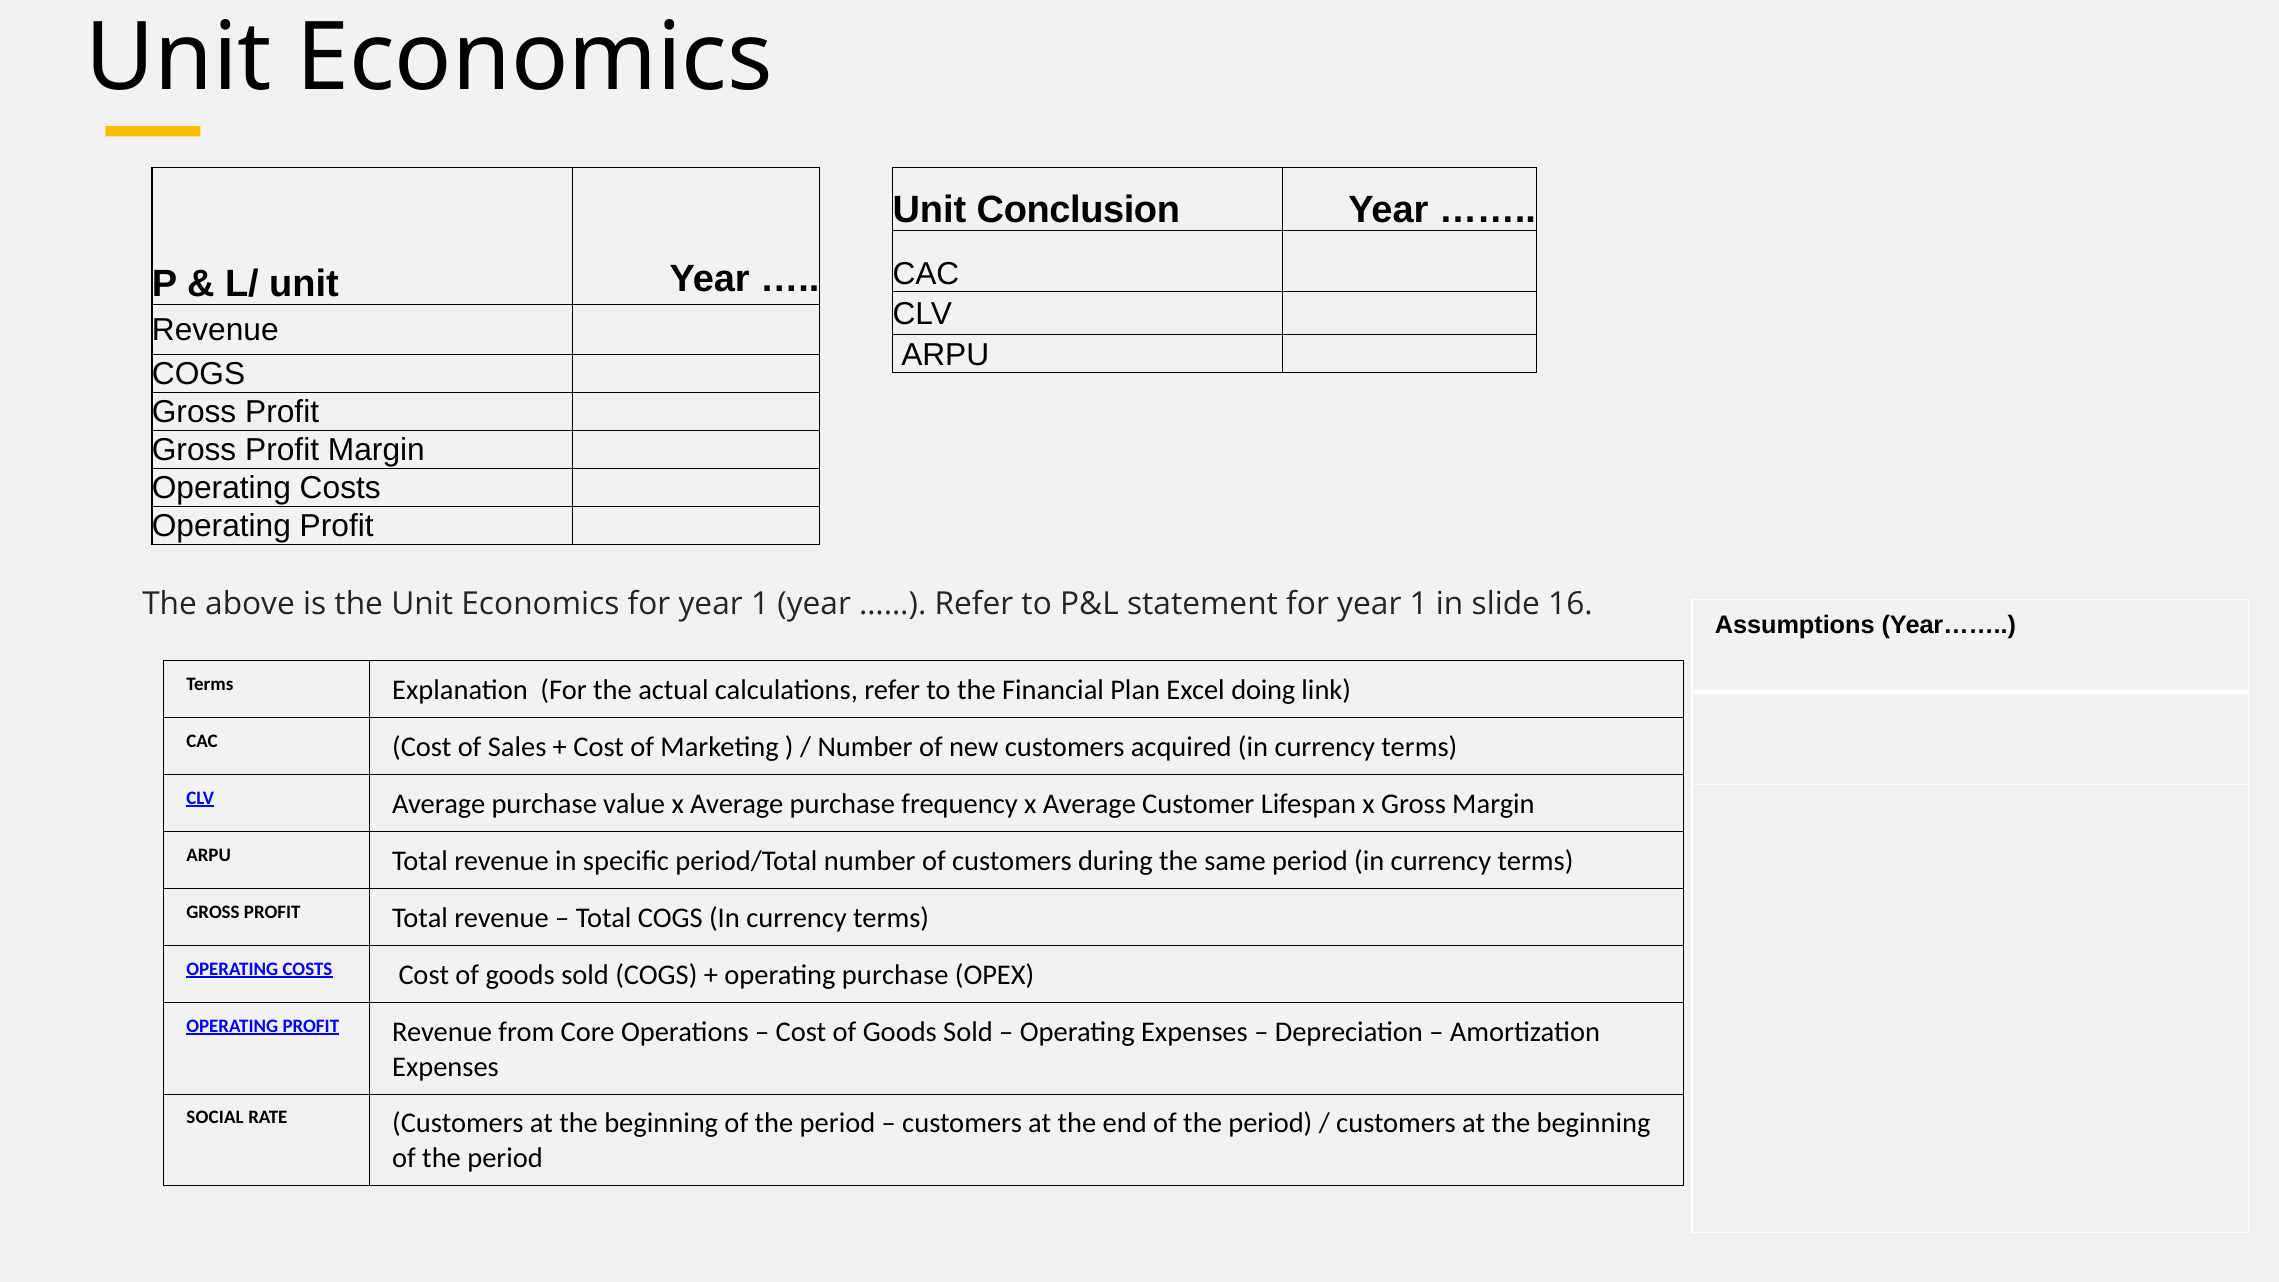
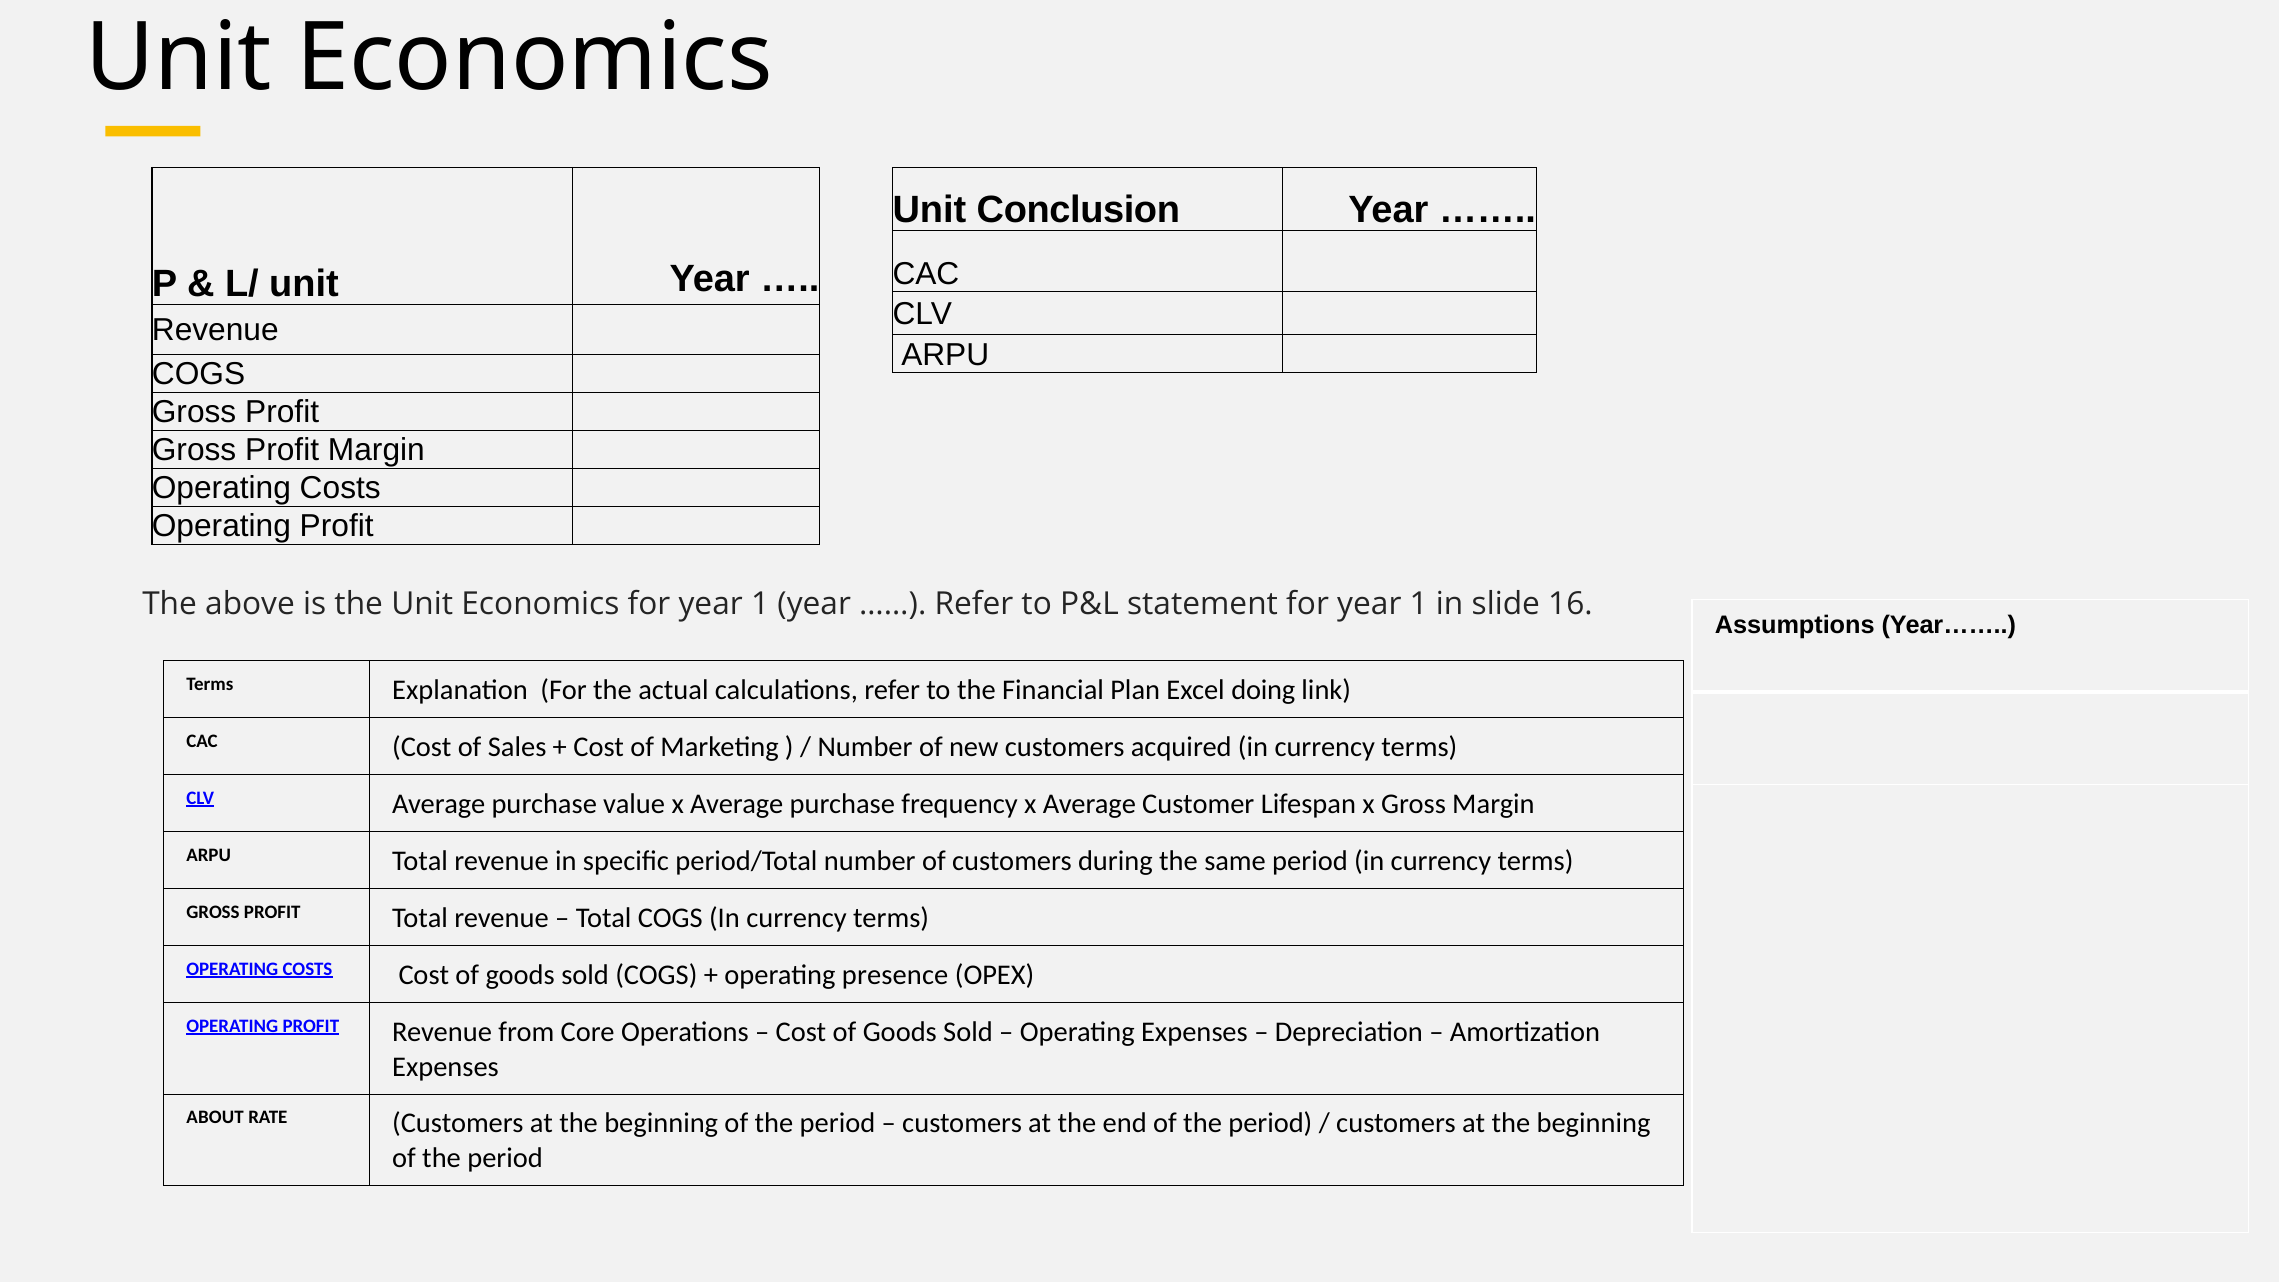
operating purchase: purchase -> presence
SOCIAL: SOCIAL -> ABOUT
